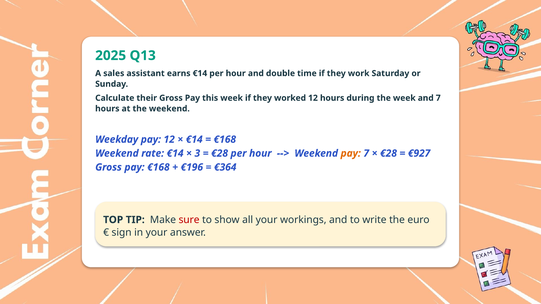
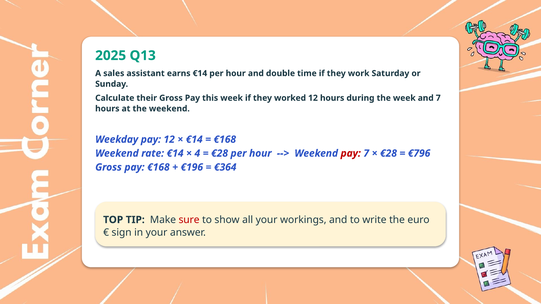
3: 3 -> 4
pay at (351, 153) colour: orange -> red
€927: €927 -> €796
